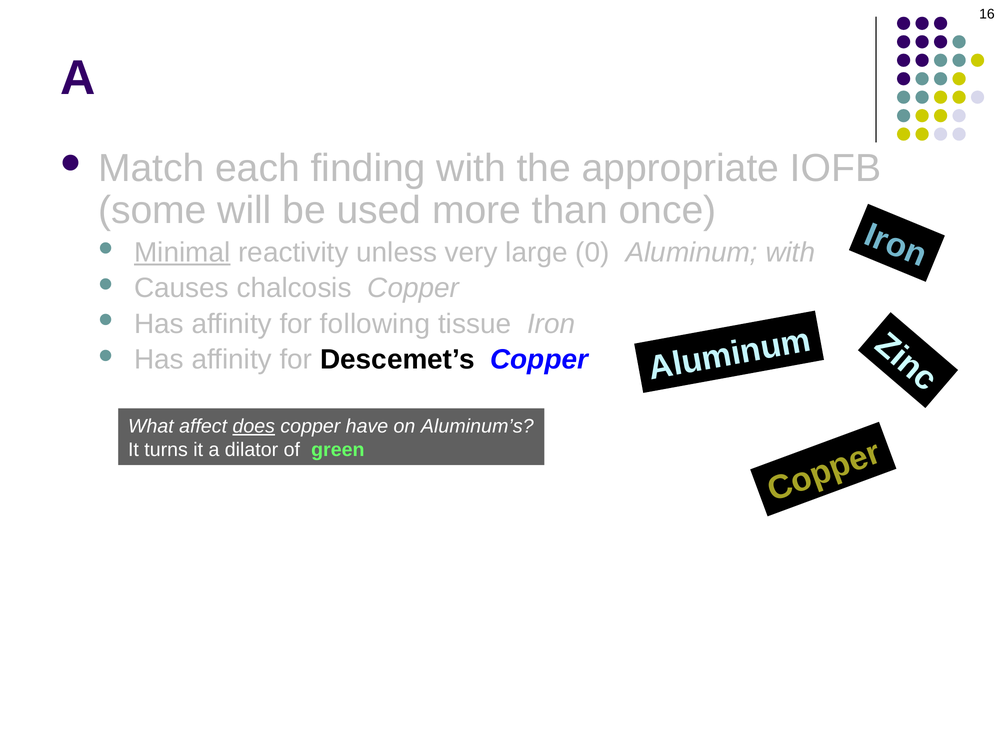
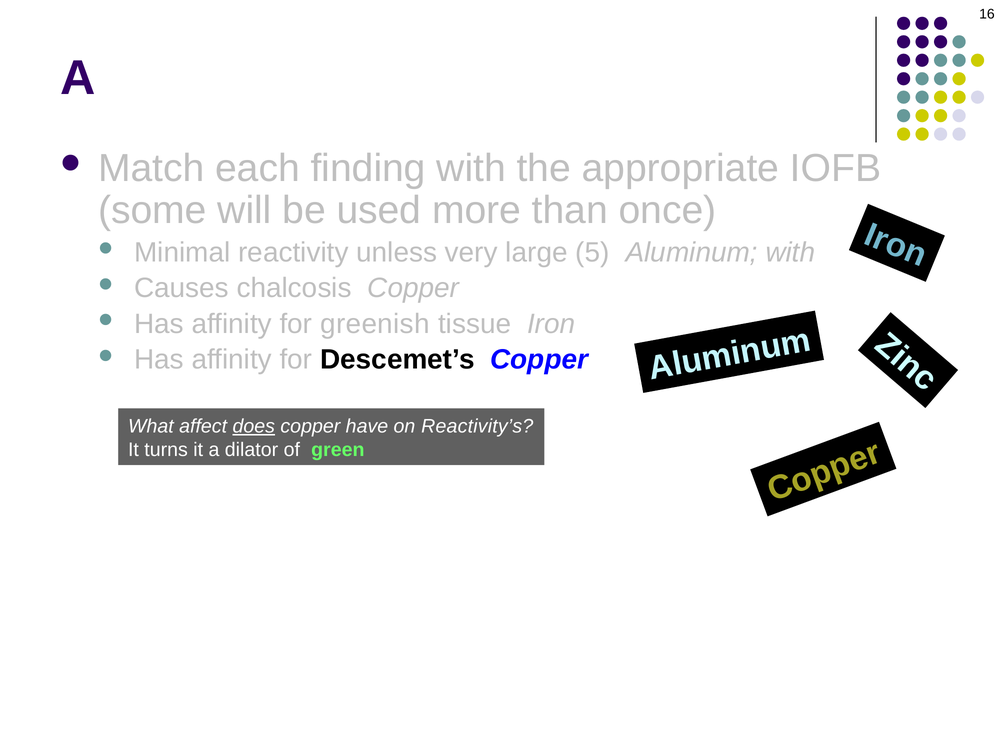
Minimal underline: present -> none
0: 0 -> 5
following: following -> greenish
Aluminum’s: Aluminum’s -> Reactivity’s
